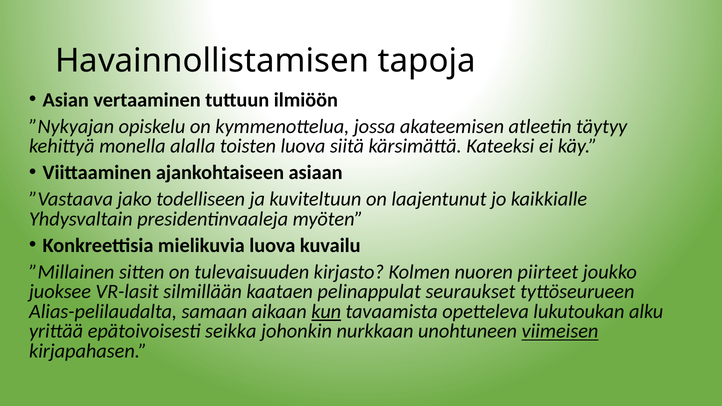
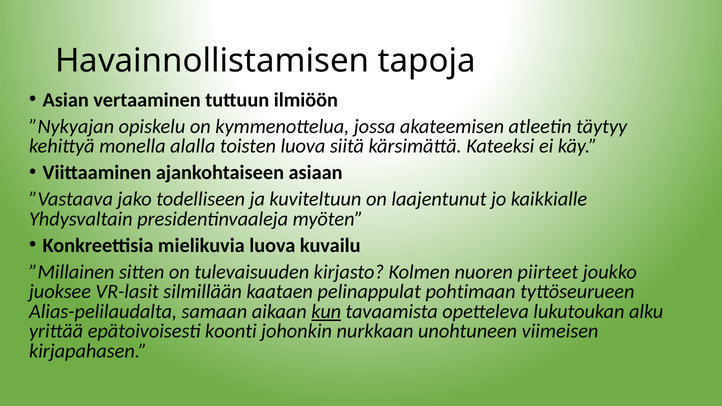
seuraukset: seuraukset -> pohtimaan
seikka: seikka -> koonti
viimeisen underline: present -> none
